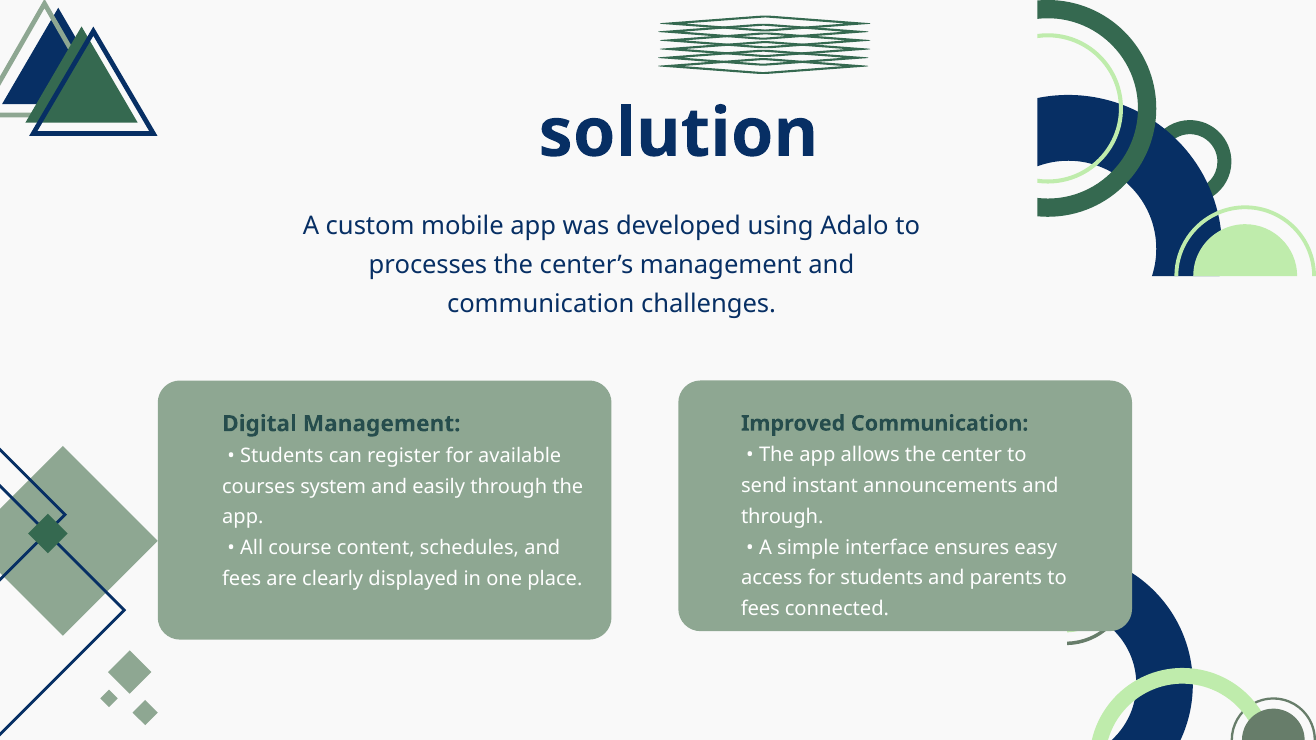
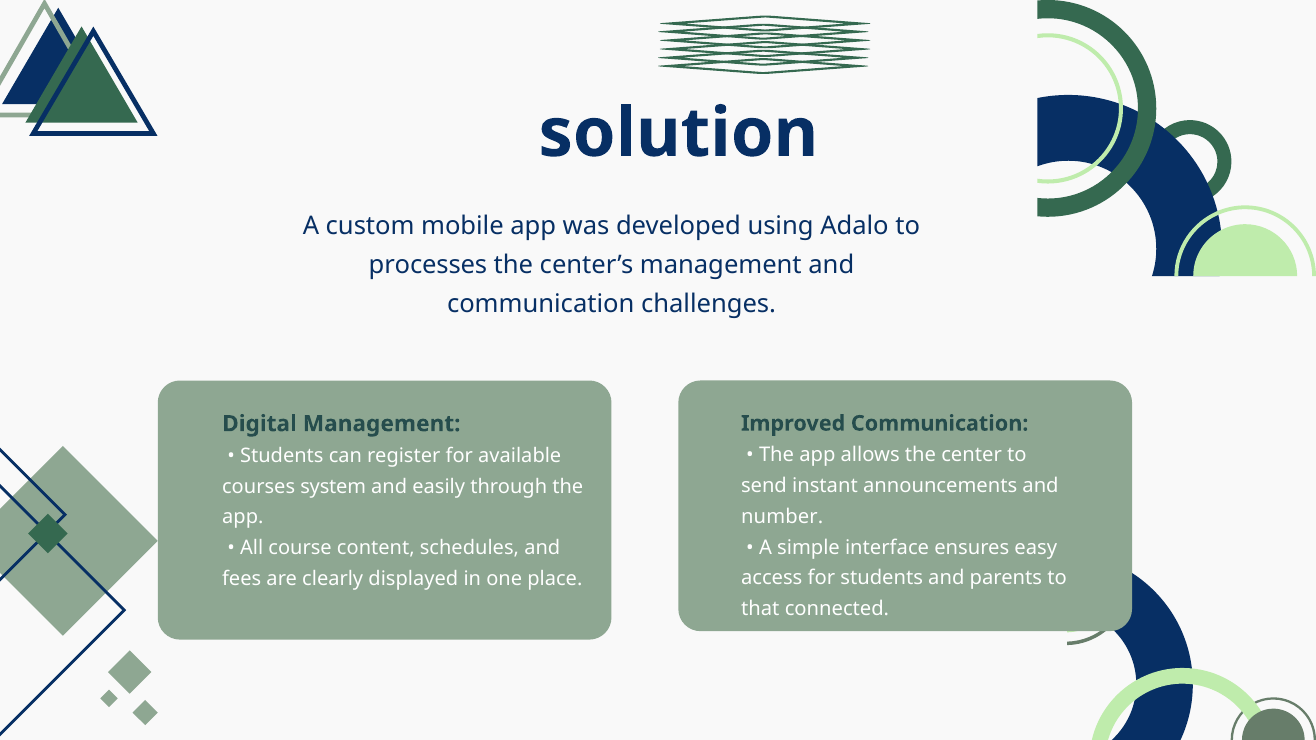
through at (782, 517): through -> number
fees at (760, 609): fees -> that
